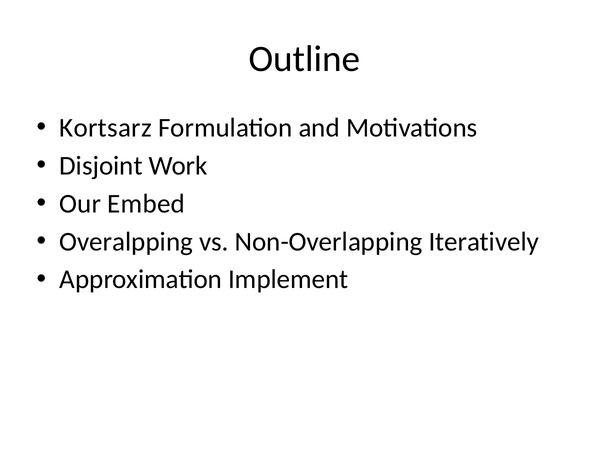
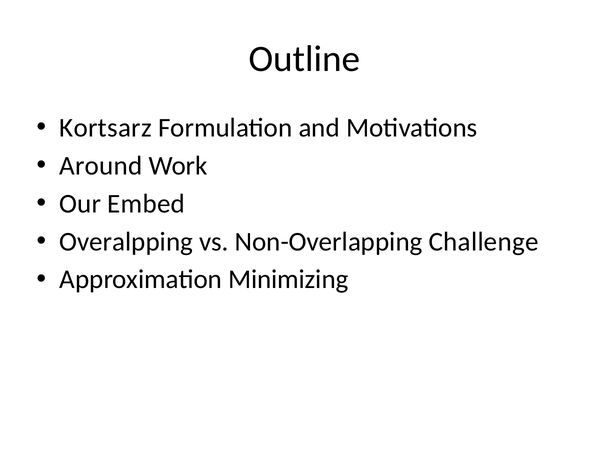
Disjoint: Disjoint -> Around
Iteratively: Iteratively -> Challenge
Implement: Implement -> Minimizing
